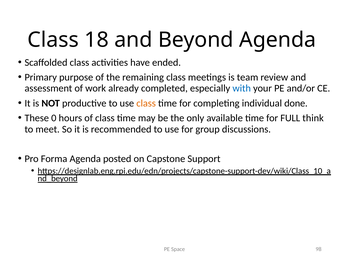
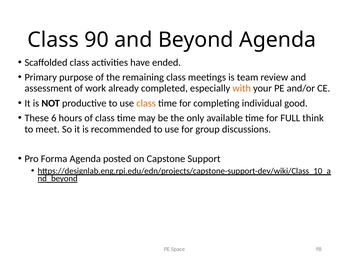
18: 18 -> 90
with colour: blue -> orange
done: done -> good
0: 0 -> 6
